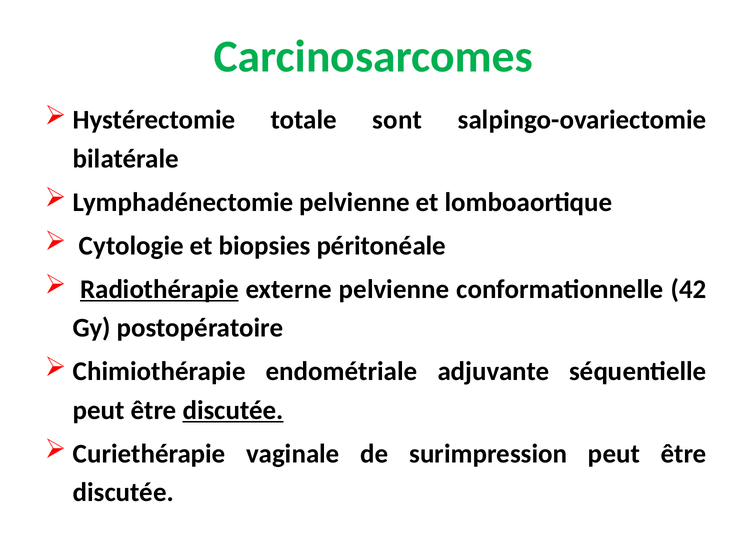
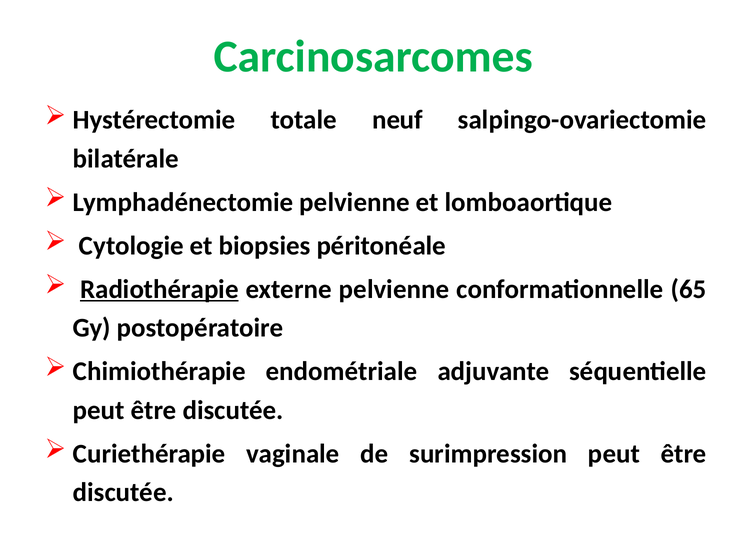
sont: sont -> neuf
42: 42 -> 65
discutée at (233, 410) underline: present -> none
